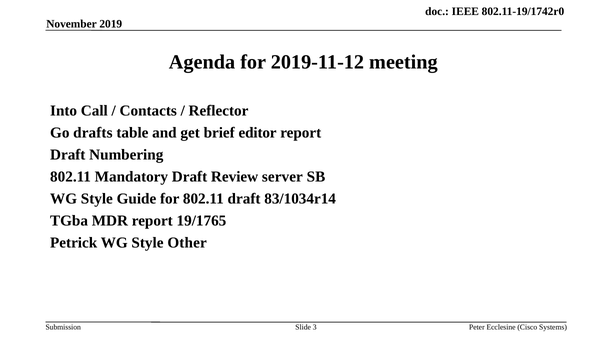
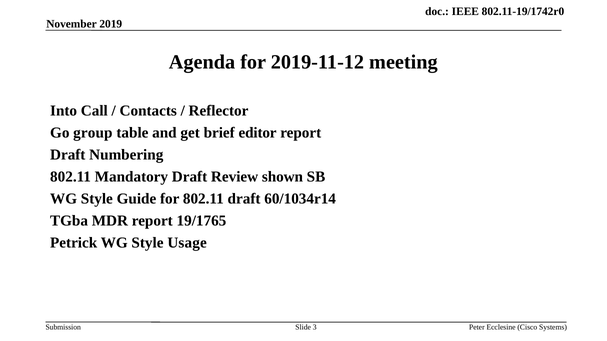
drafts: drafts -> group
server: server -> shown
83/1034r14: 83/1034r14 -> 60/1034r14
Other: Other -> Usage
